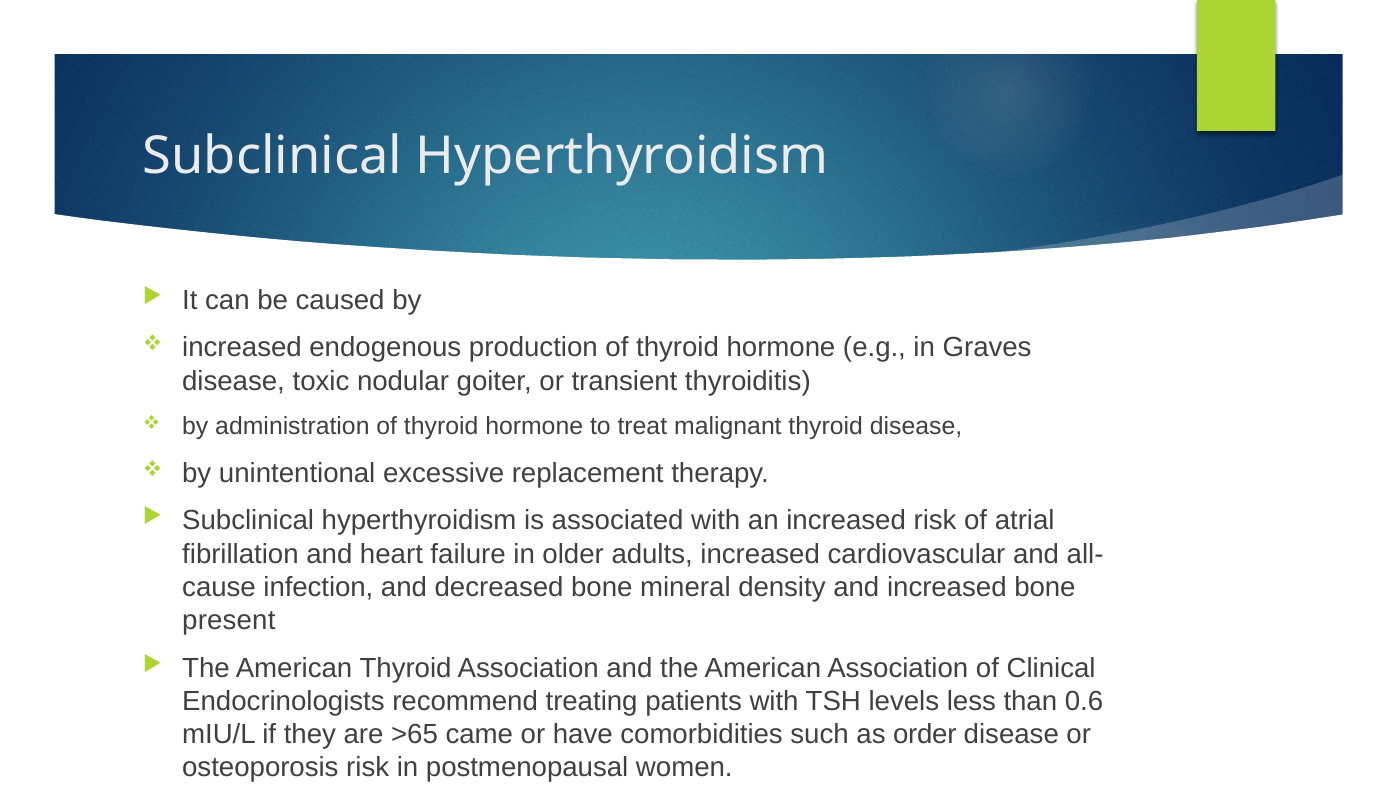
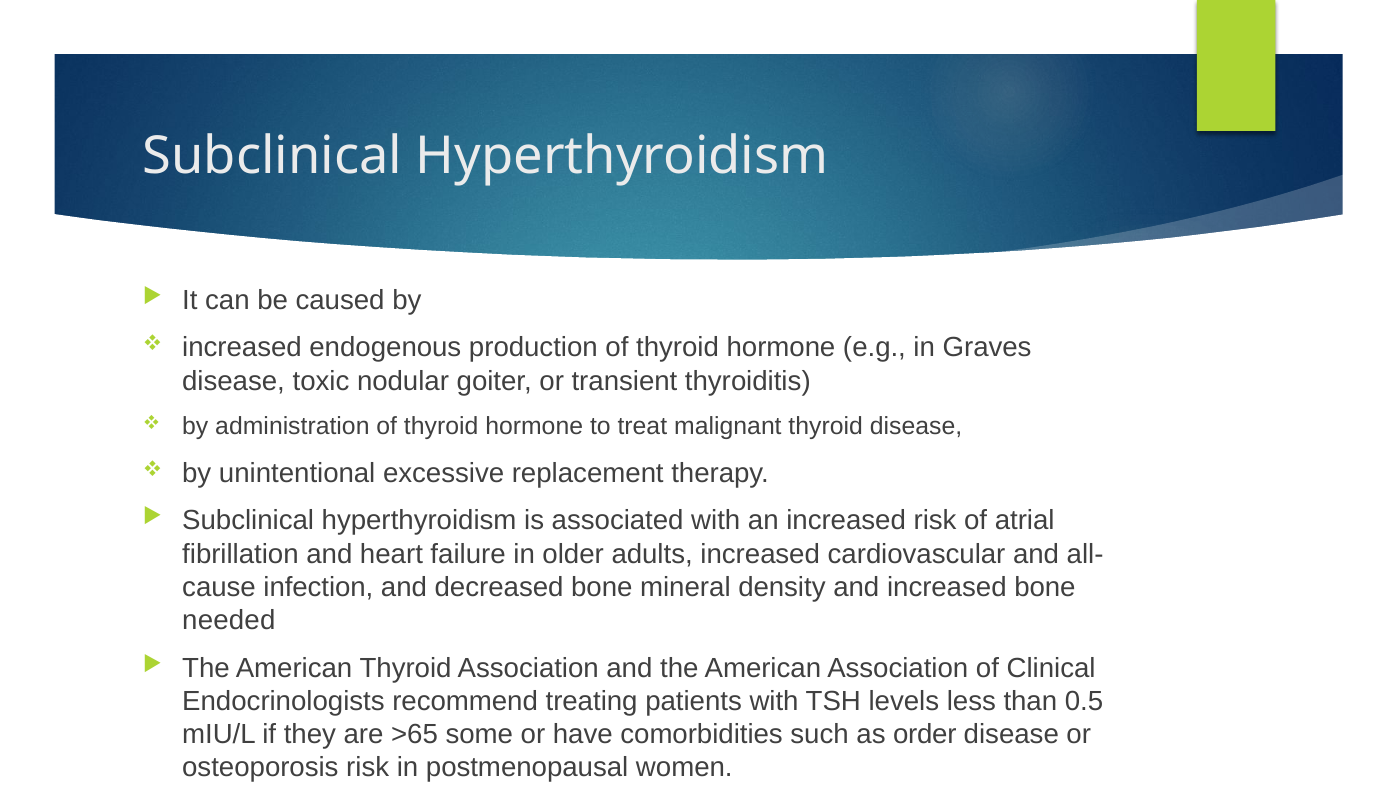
present: present -> needed
0.6: 0.6 -> 0.5
came: came -> some
